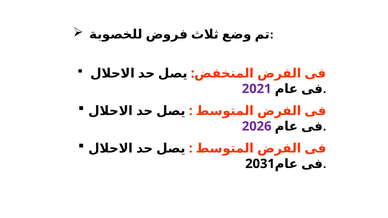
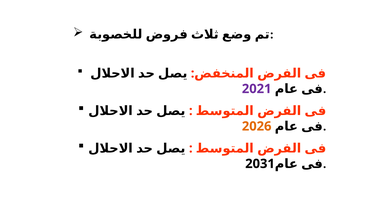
2026 colour: purple -> orange
